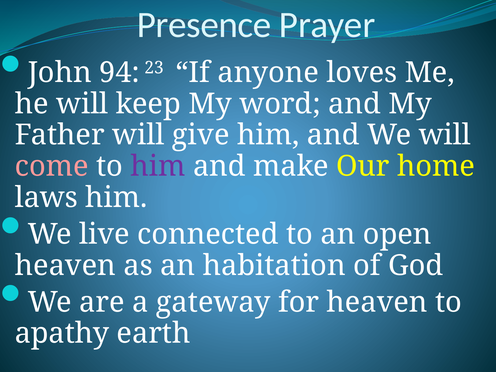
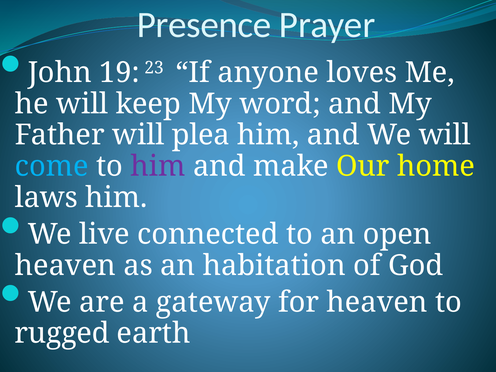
94: 94 -> 19
give: give -> plea
come colour: pink -> light blue
apathy: apathy -> rugged
